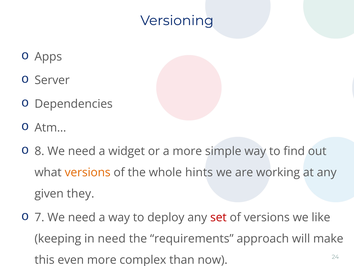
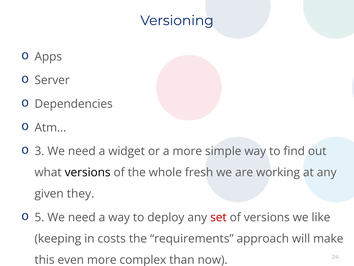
8: 8 -> 3
versions at (88, 172) colour: orange -> black
hints: hints -> fresh
7: 7 -> 5
in need: need -> costs
